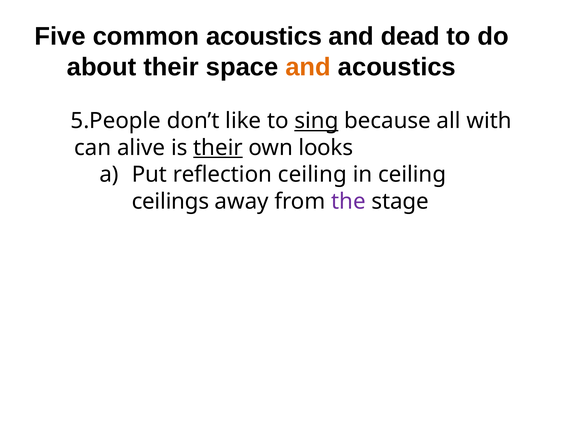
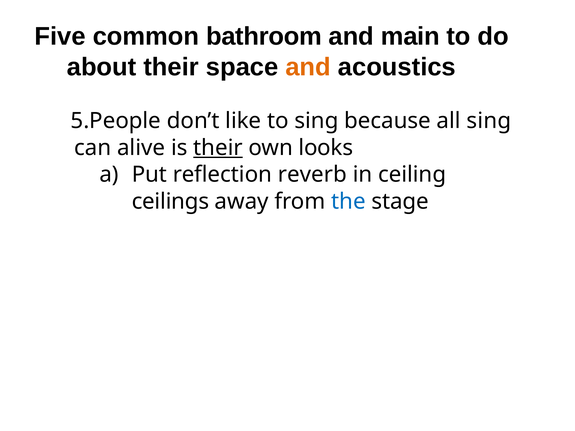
common acoustics: acoustics -> bathroom
dead: dead -> main
sing at (316, 121) underline: present -> none
all with: with -> sing
reflection ceiling: ceiling -> reverb
the colour: purple -> blue
